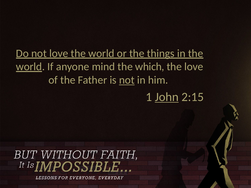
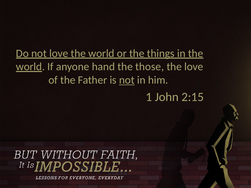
mind: mind -> hand
which: which -> those
John underline: present -> none
